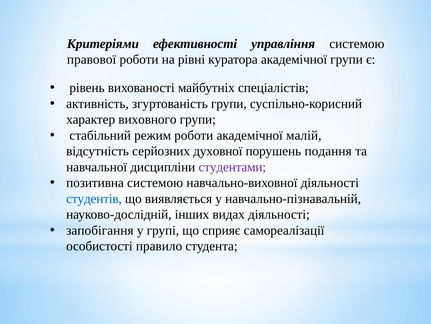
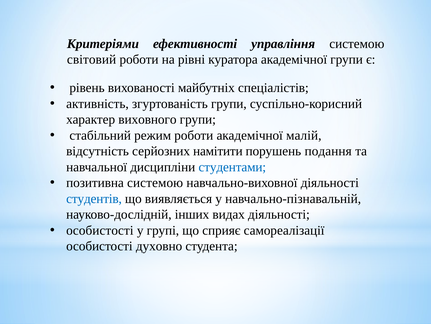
правової: правової -> світовий
духовної: духовної -> намітити
студентами colour: purple -> blue
запобігання at (100, 230): запобігання -> особистості
правило: правило -> духовно
